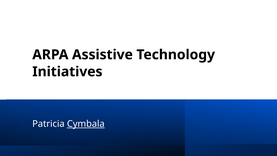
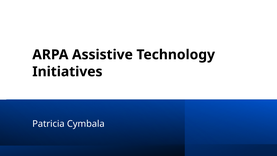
Cymbala underline: present -> none
